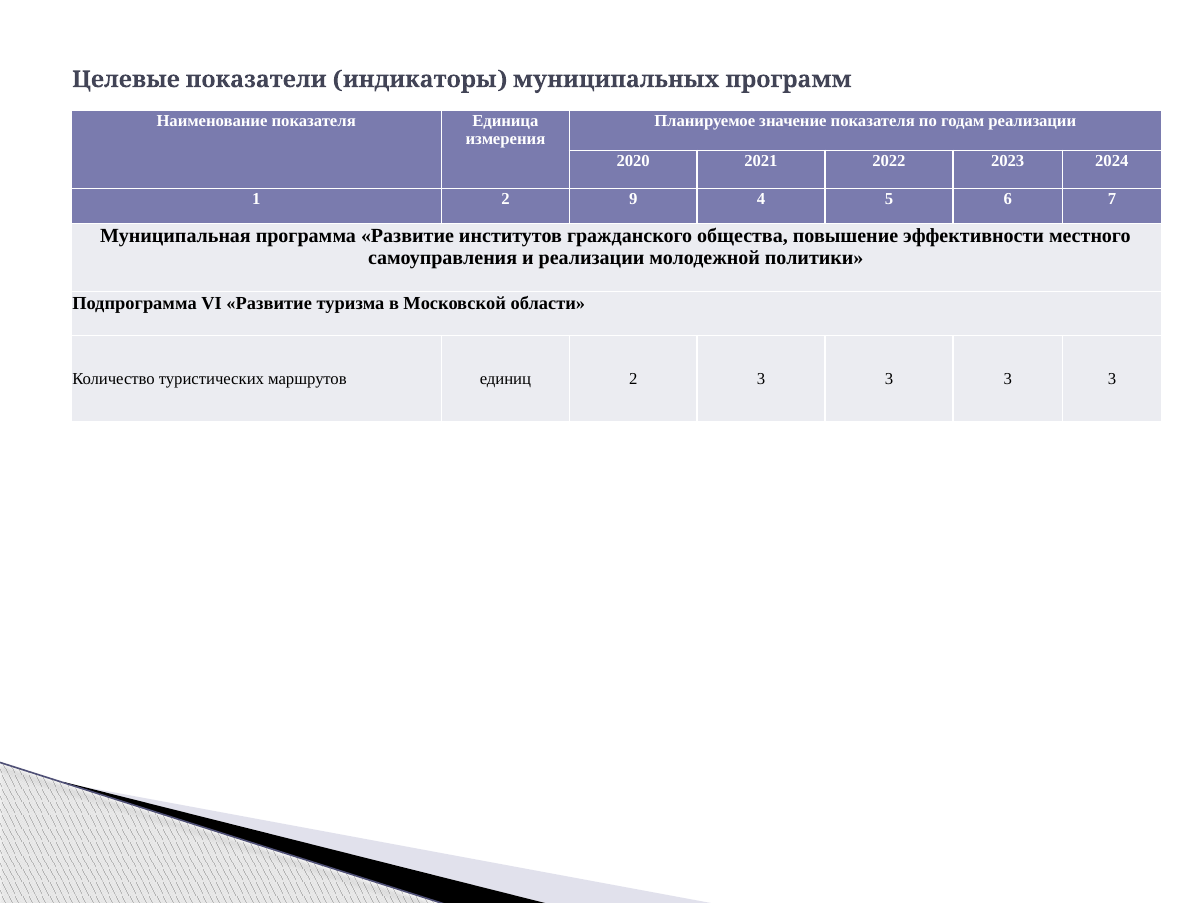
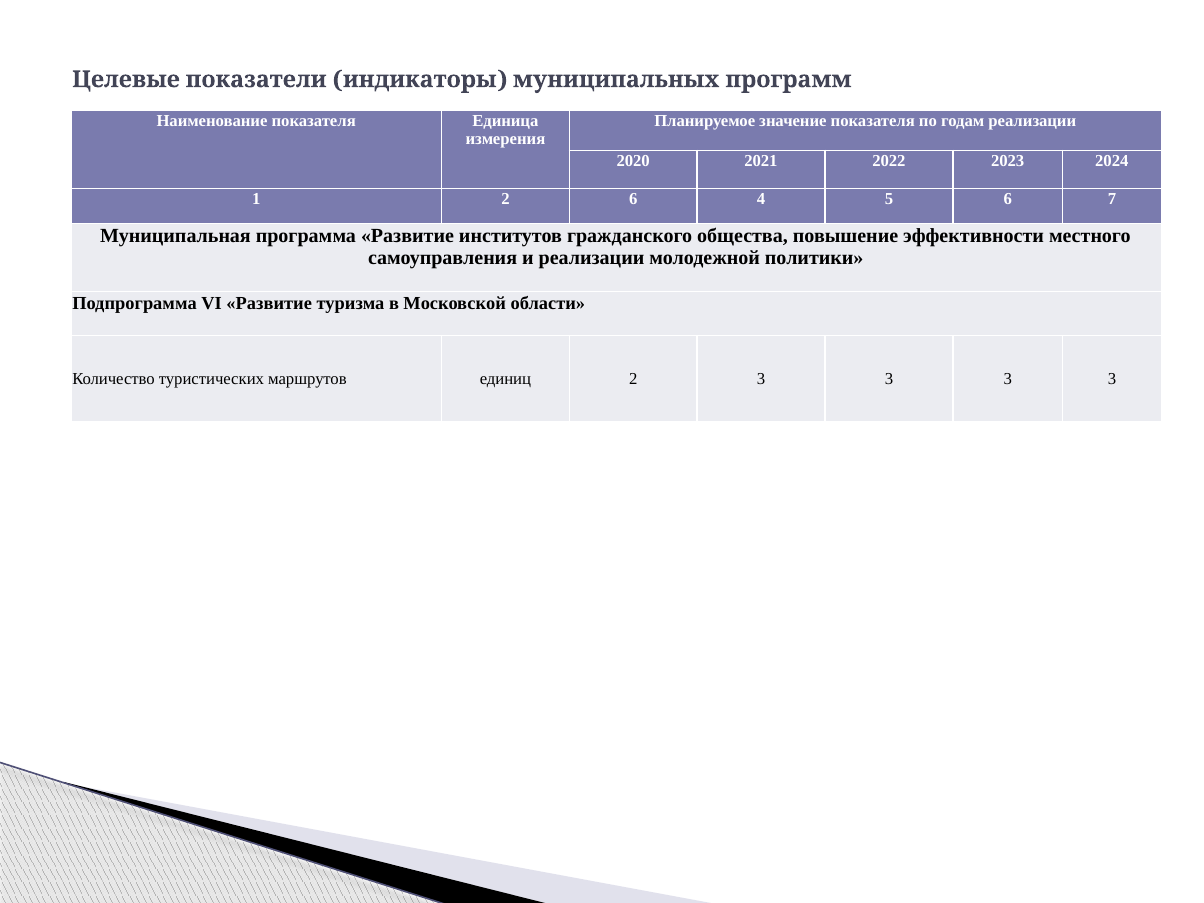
2 9: 9 -> 6
